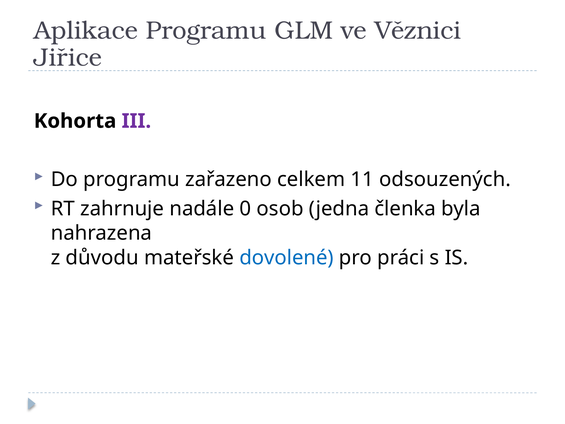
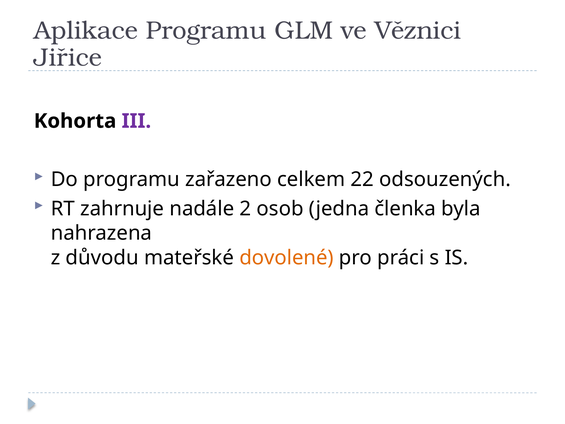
11: 11 -> 22
0: 0 -> 2
dovolené colour: blue -> orange
